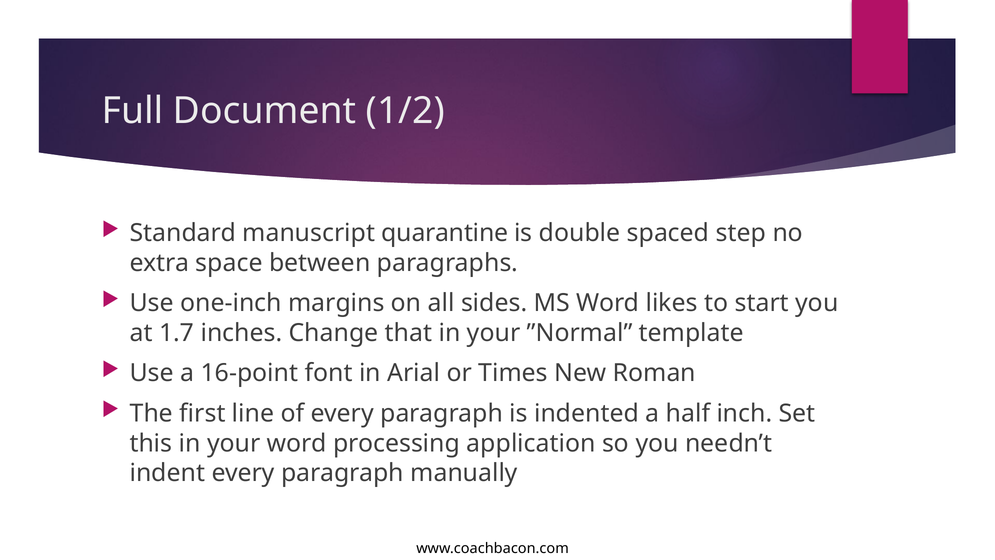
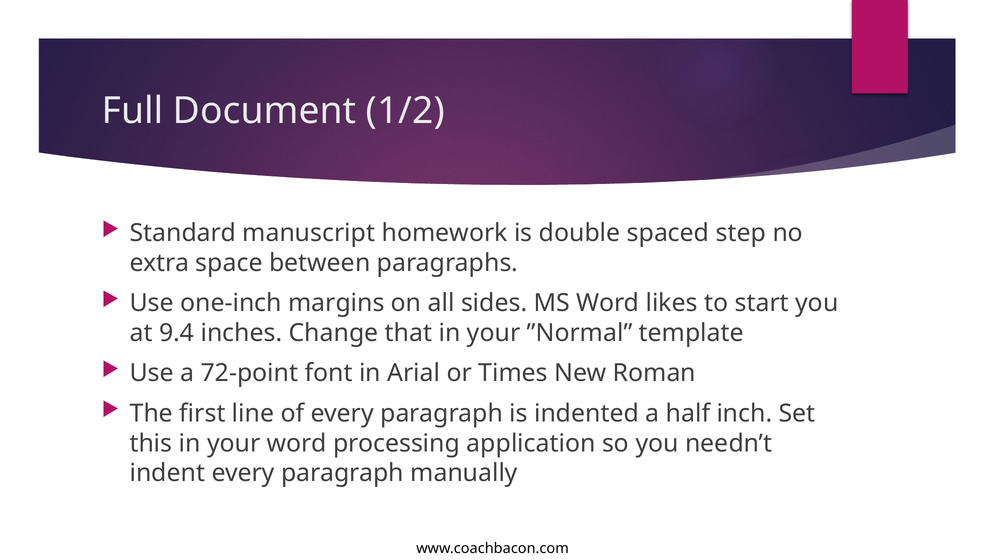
quarantine: quarantine -> homework
1.7: 1.7 -> 9.4
16-point: 16-point -> 72-point
